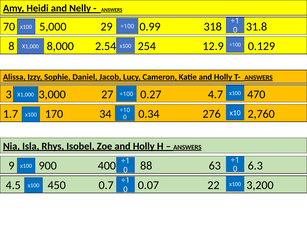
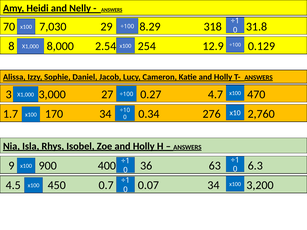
5,000: 5,000 -> 7,030
0.99: 0.99 -> 8.29
88: 88 -> 36
0.07 22: 22 -> 34
